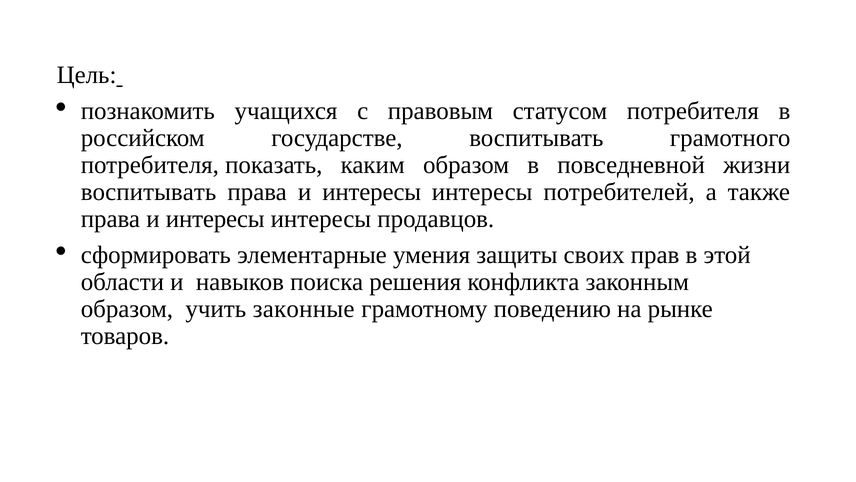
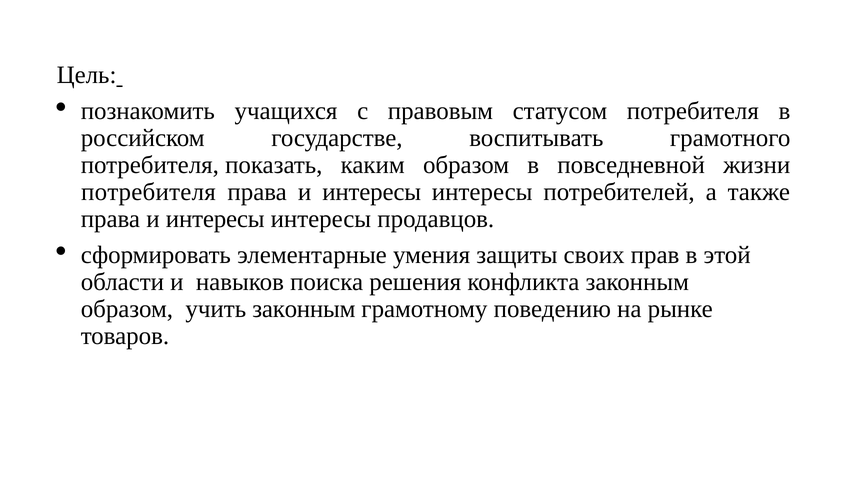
воспитывать at (149, 192): воспитывать -> потребителя
учить законные: законные -> законным
